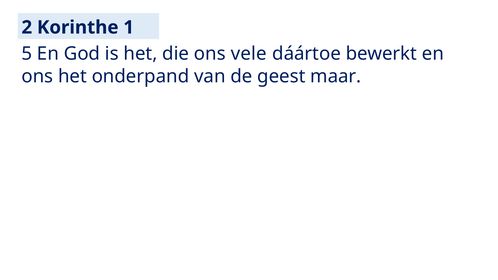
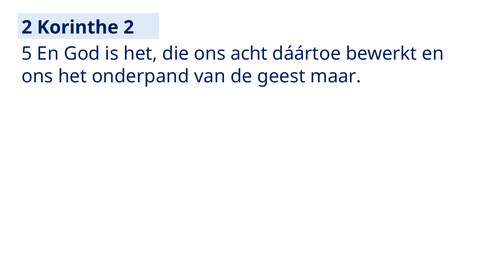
Korinthe 1: 1 -> 2
vele: vele -> acht
